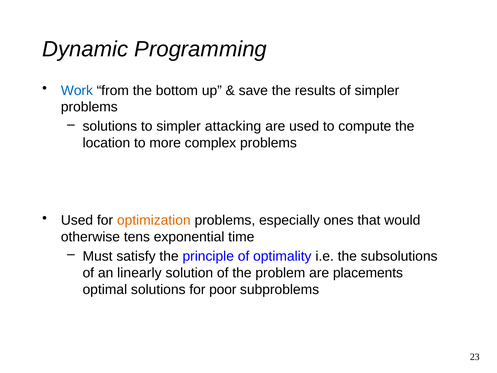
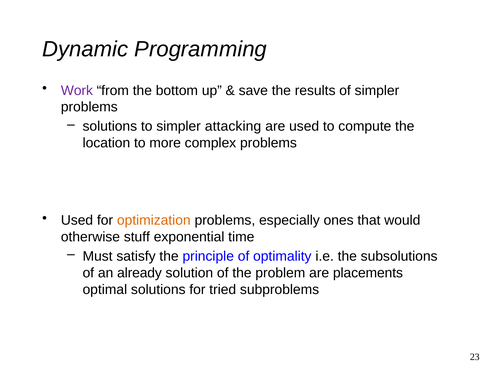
Work colour: blue -> purple
tens: tens -> stuff
linearly: linearly -> already
poor: poor -> tried
